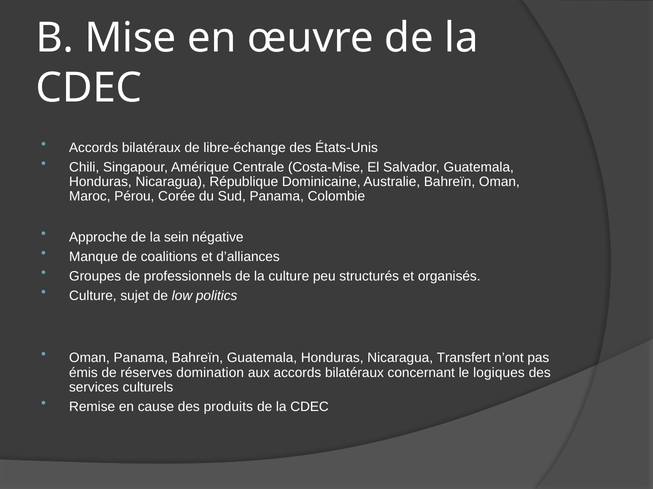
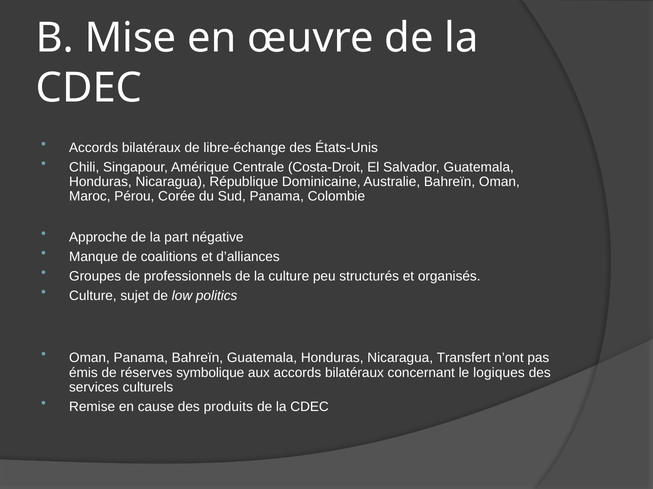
Costa-Mise: Costa-Mise -> Costa-Droit
sein: sein -> part
domination: domination -> symbolique
